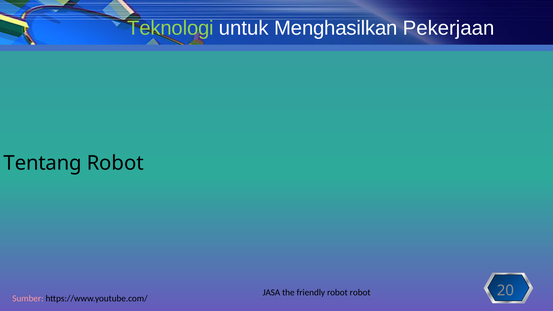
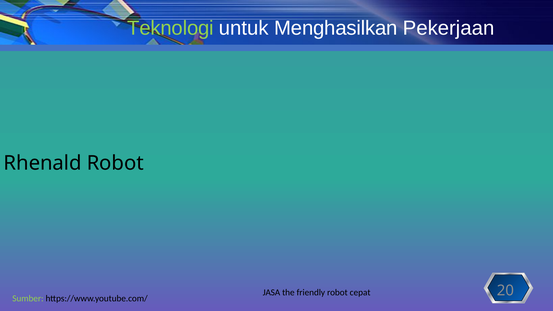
Tentang: Tentang -> Rhenald
robot robot: robot -> cepat
Sumber colour: pink -> light green
